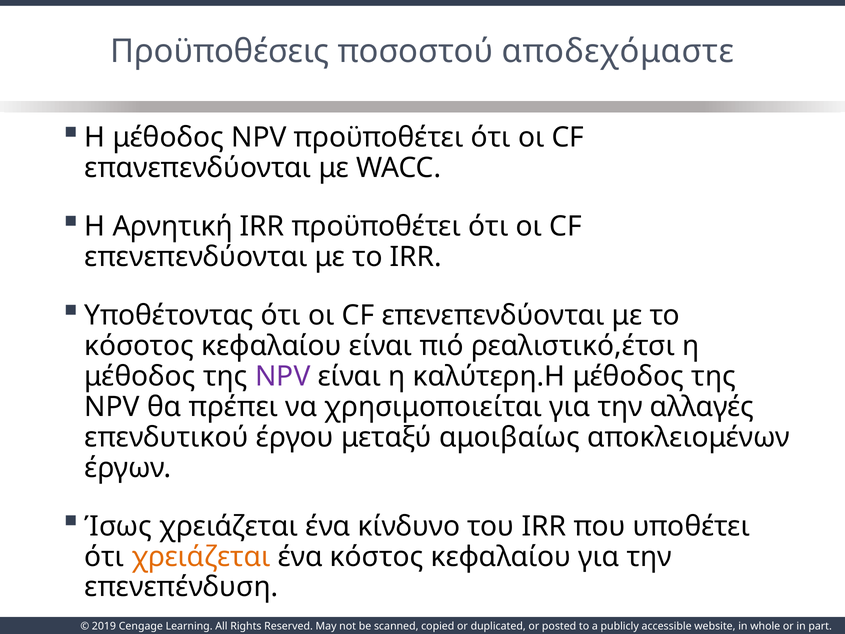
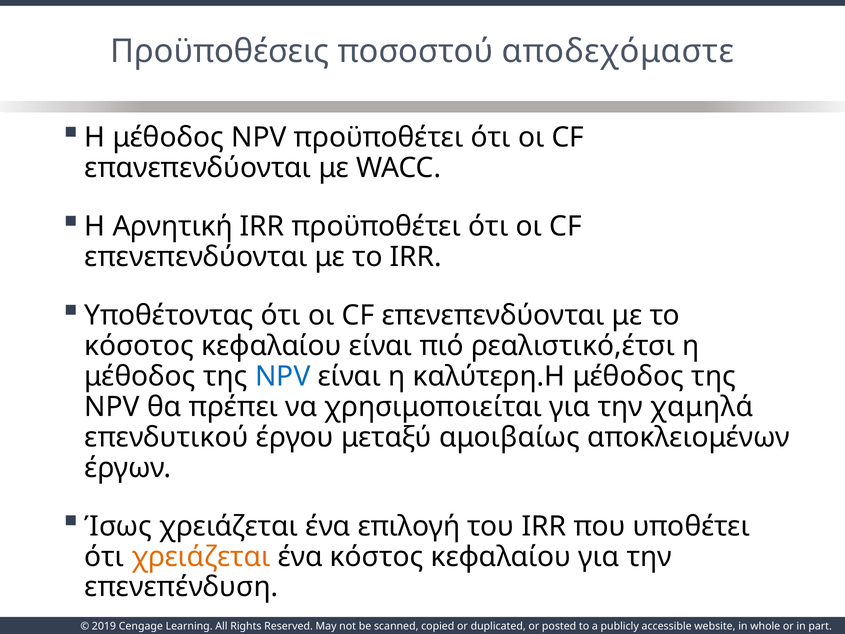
NPV at (283, 376) colour: purple -> blue
αλλαγές: αλλαγές -> χαμηλά
κίνδυνο: κίνδυνο -> επιλογή
